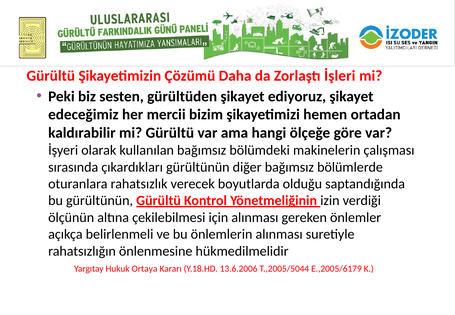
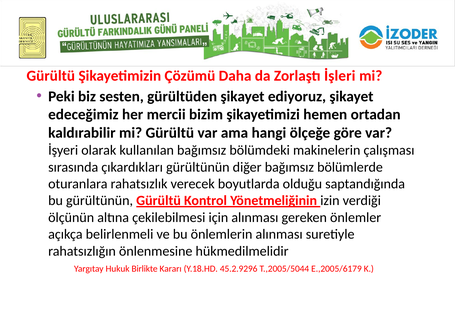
Ortaya: Ortaya -> Birlikte
13.6.2006: 13.6.2006 -> 45.2.9296
